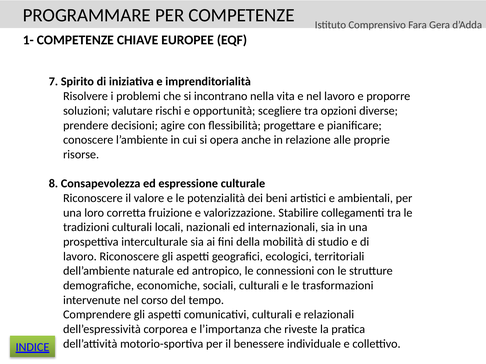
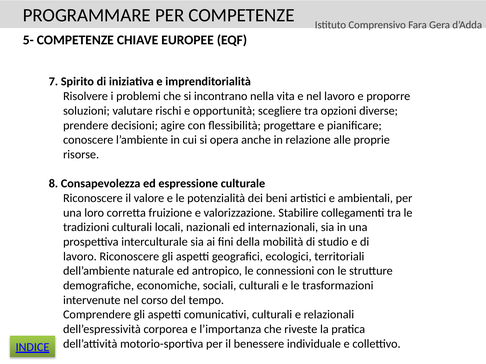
1-: 1- -> 5-
